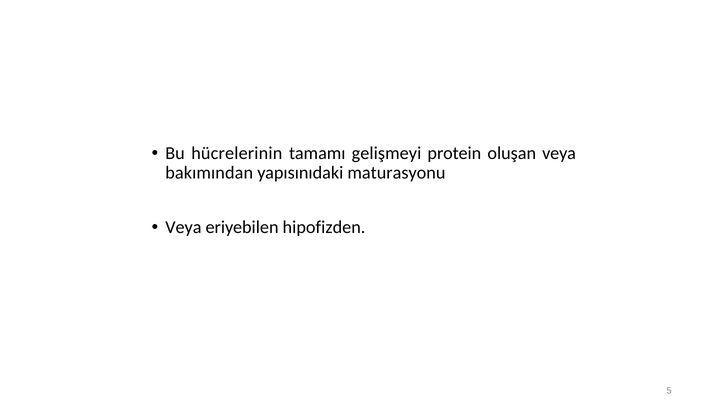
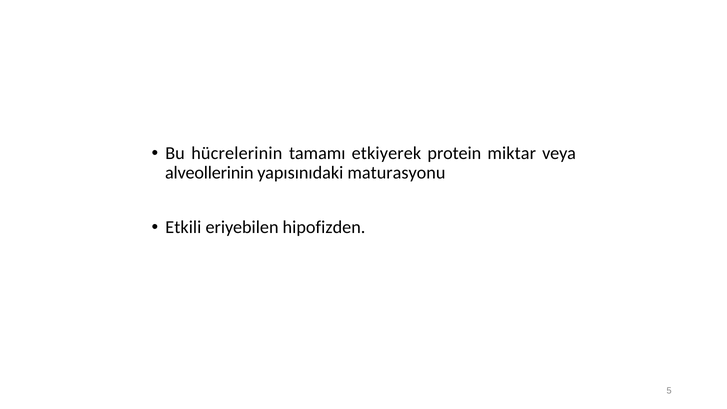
gelişmeyi: gelişmeyi -> etkiyerek
oluşan: oluşan -> miktar
bakımından: bakımından -> alveollerinin
Veya at (183, 227): Veya -> Etkili
